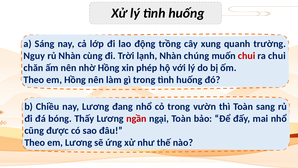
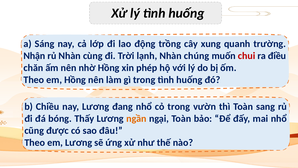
Nguy: Nguy -> Nhận
ra chui: chui -> điều
ngần colour: red -> orange
